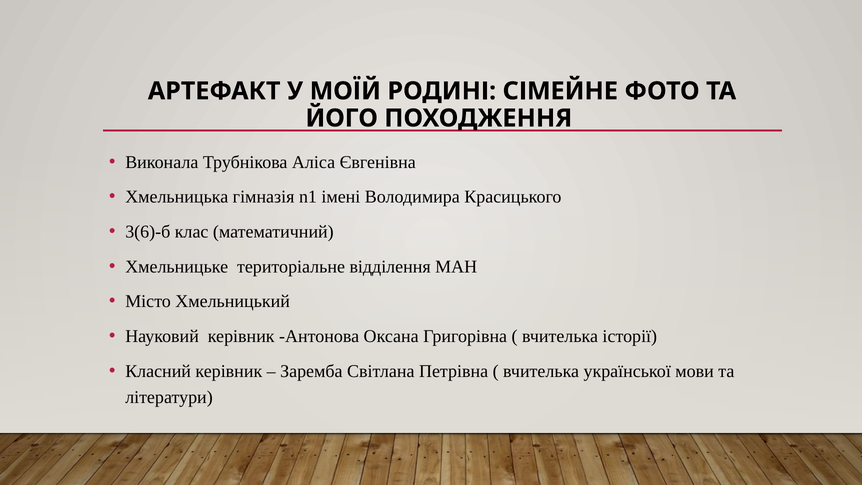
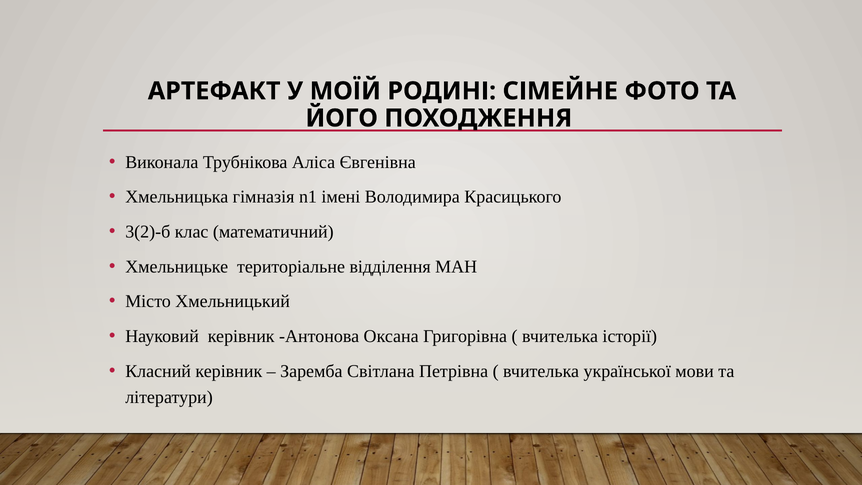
3(6)-б: 3(6)-б -> 3(2)-б
